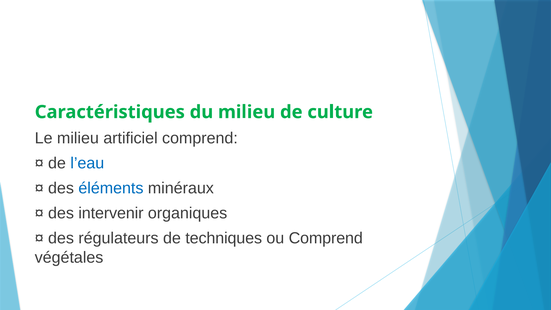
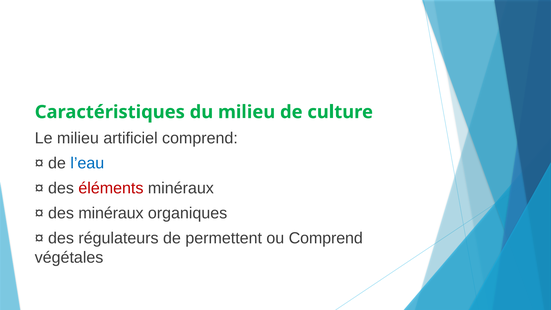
éléments colour: blue -> red
des intervenir: intervenir -> minéraux
techniques: techniques -> permettent
